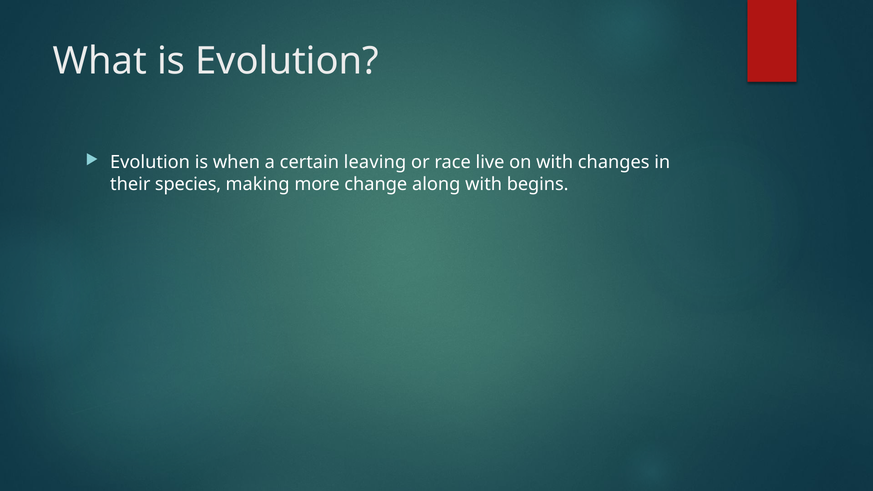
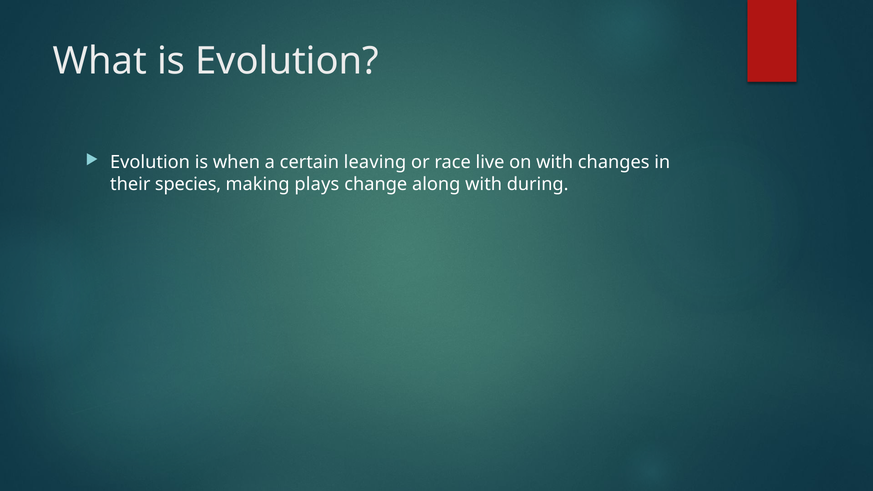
more: more -> plays
begins: begins -> during
